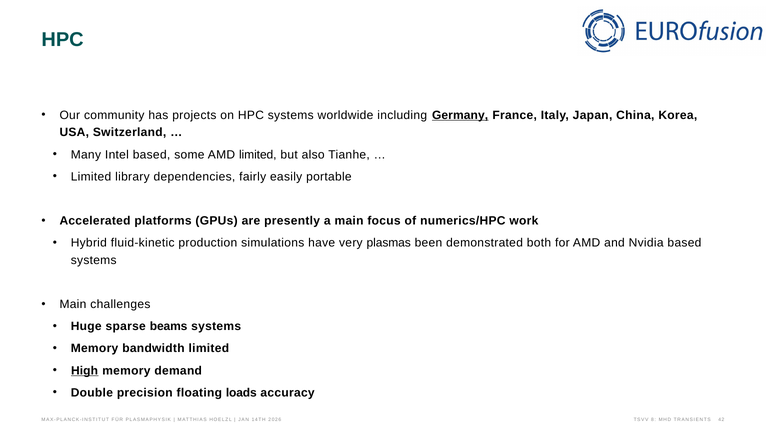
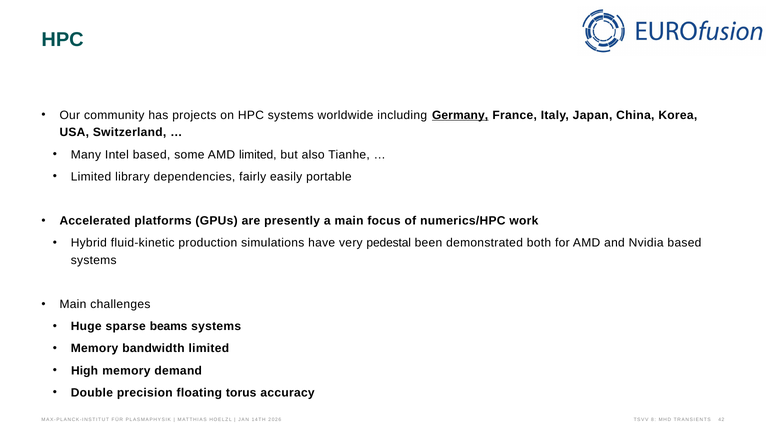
plasmas: plasmas -> pedestal
High underline: present -> none
loads: loads -> torus
